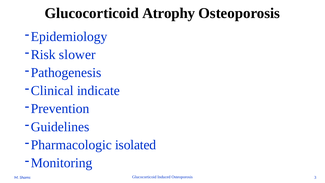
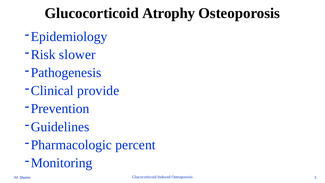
indicate: indicate -> provide
isolated: isolated -> percent
